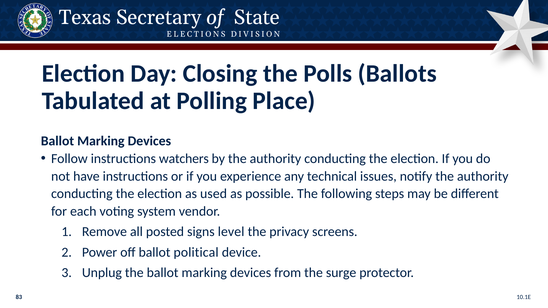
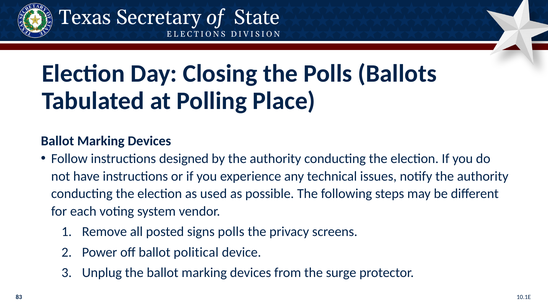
watchers: watchers -> designed
signs level: level -> polls
